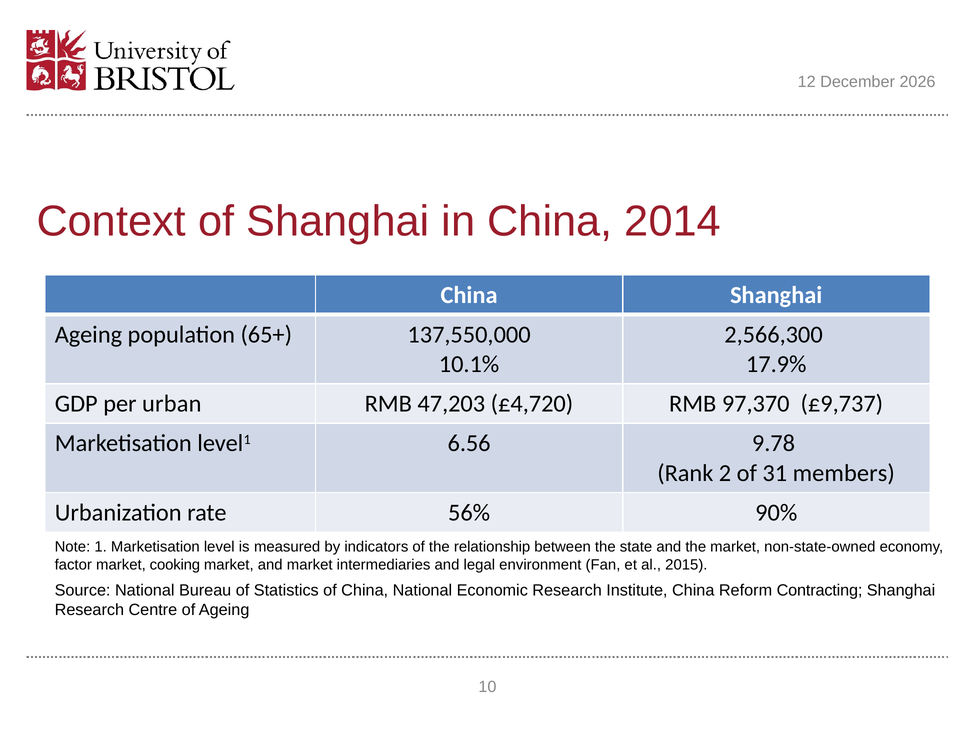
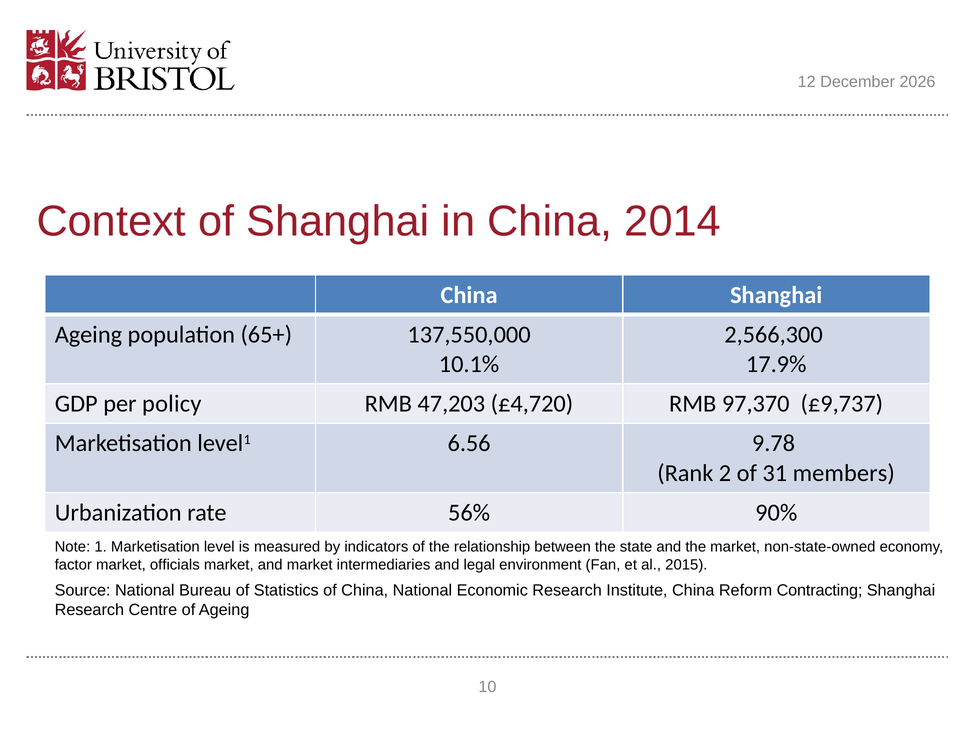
urban: urban -> policy
cooking: cooking -> officials
